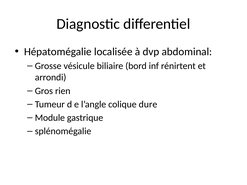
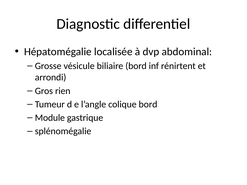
colique dure: dure -> bord
